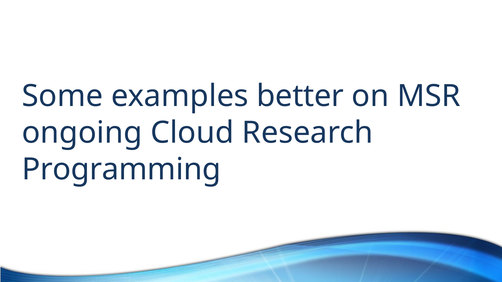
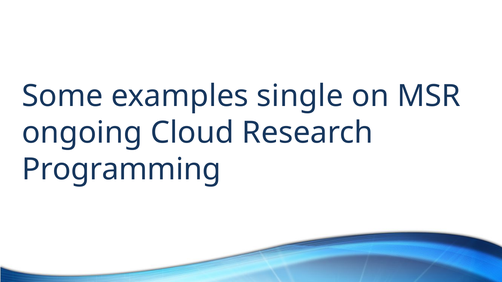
better: better -> single
